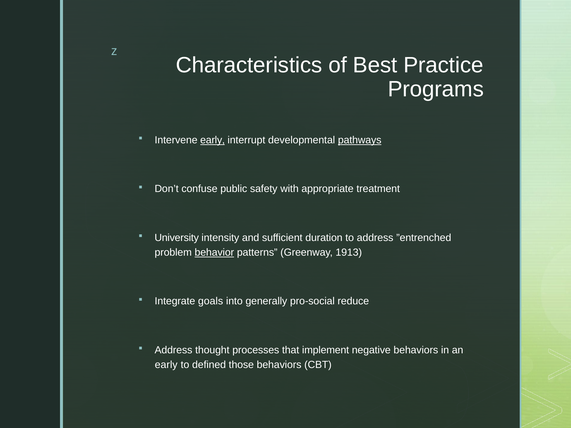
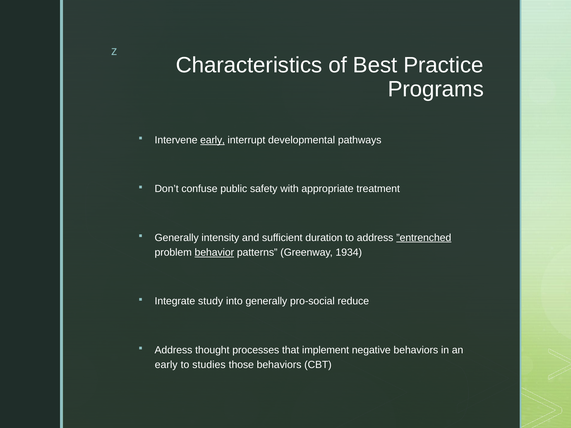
pathways underline: present -> none
University at (177, 238): University -> Generally
”entrenched underline: none -> present
1913: 1913 -> 1934
goals: goals -> study
defined: defined -> studies
